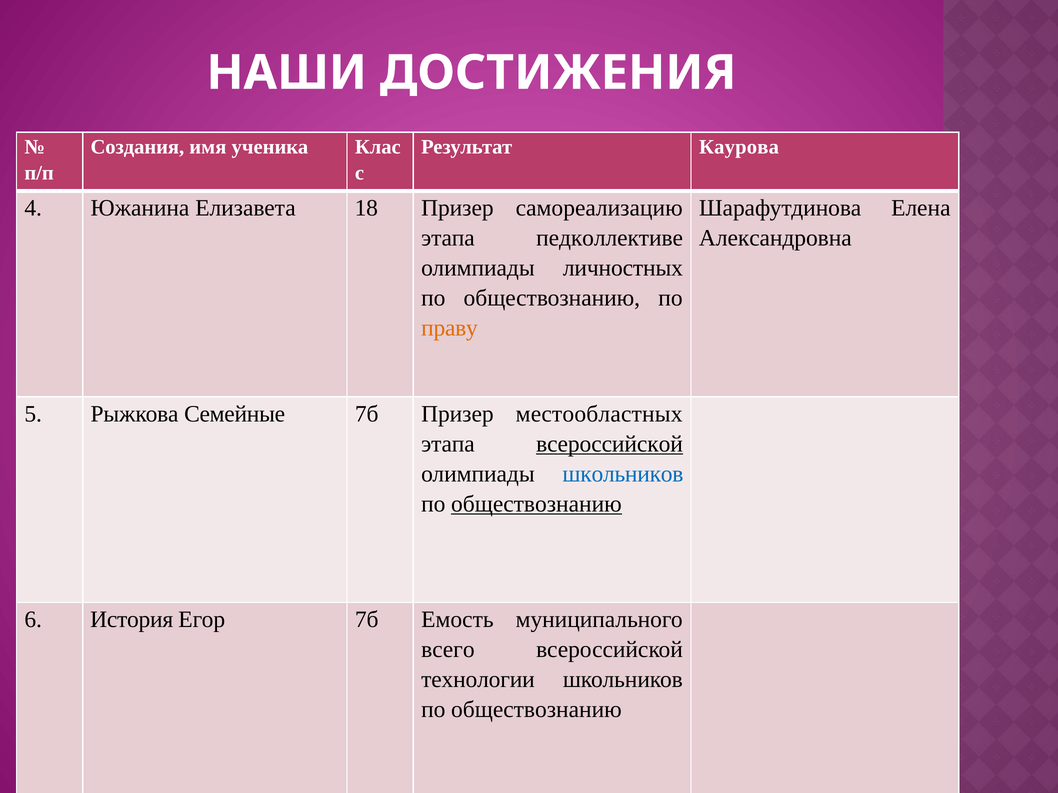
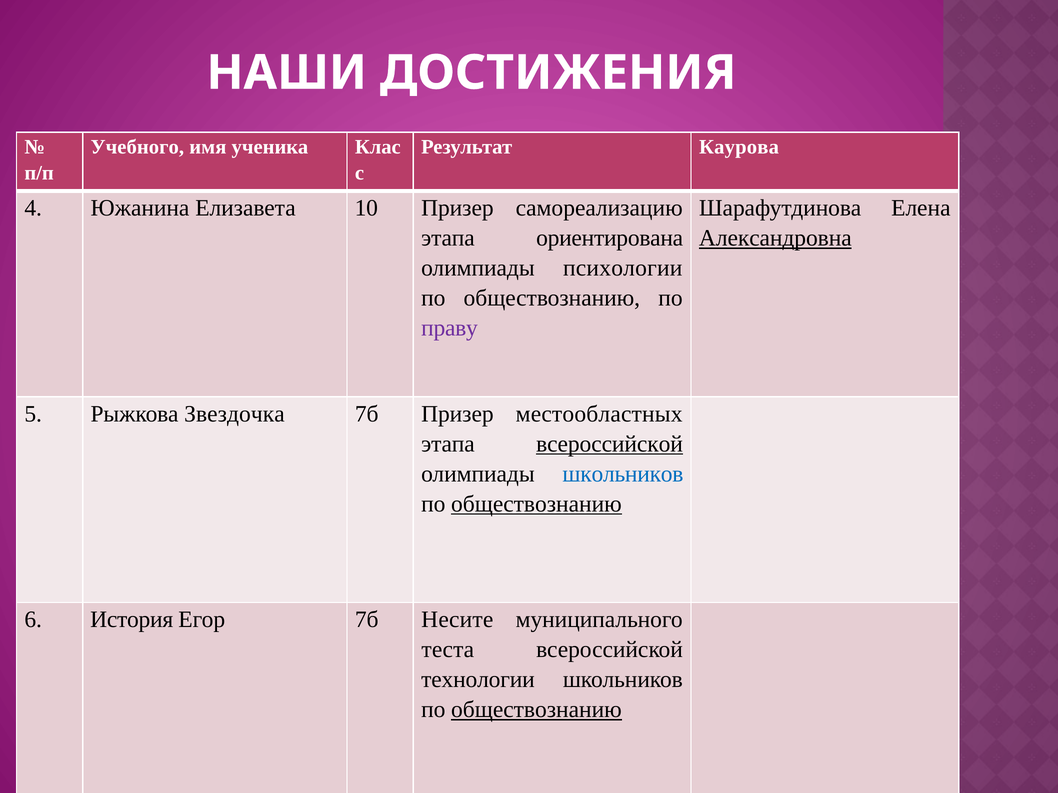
Создания: Создания -> Учебного
18: 18 -> 10
педколлективе: педколлективе -> ориентирована
Александровна underline: none -> present
личностных: личностных -> психологии
праву colour: orange -> purple
Семейные: Семейные -> Звездочка
Емость: Емость -> Несите
всего: всего -> теста
обществознанию at (536, 710) underline: none -> present
